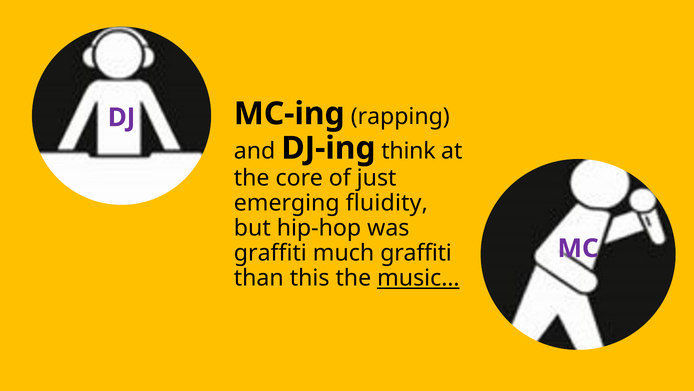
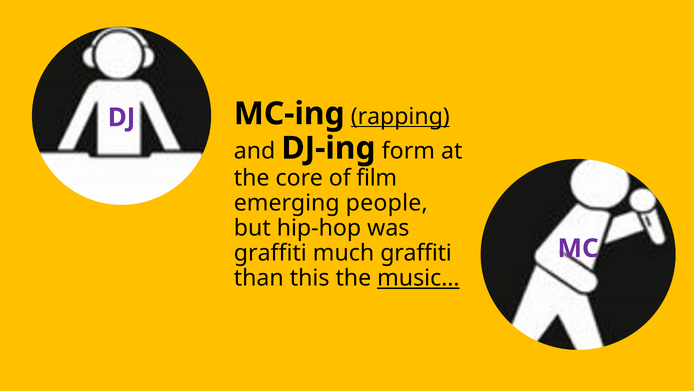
rapping underline: none -> present
think: think -> form
just: just -> film
fluidity: fluidity -> people
